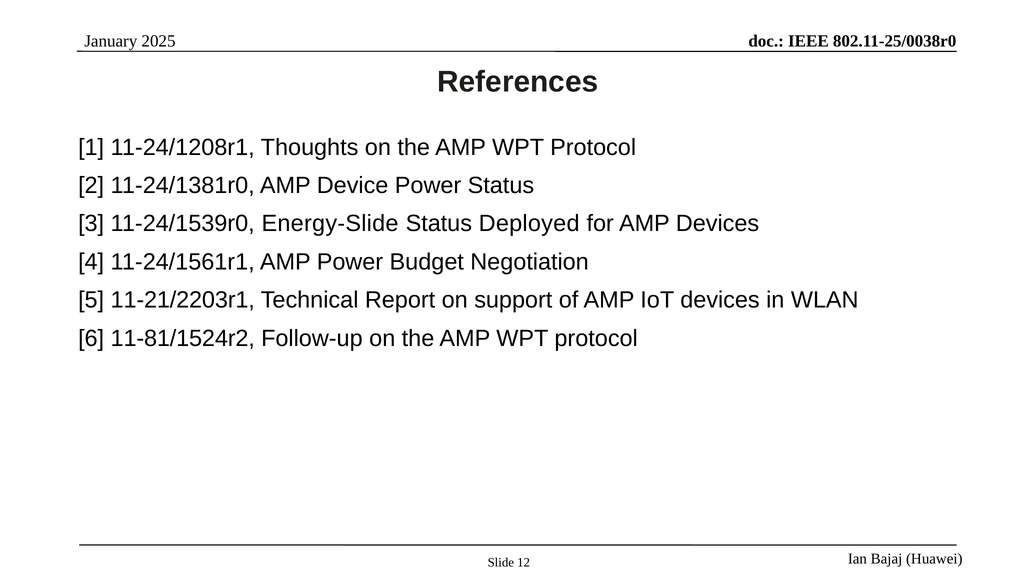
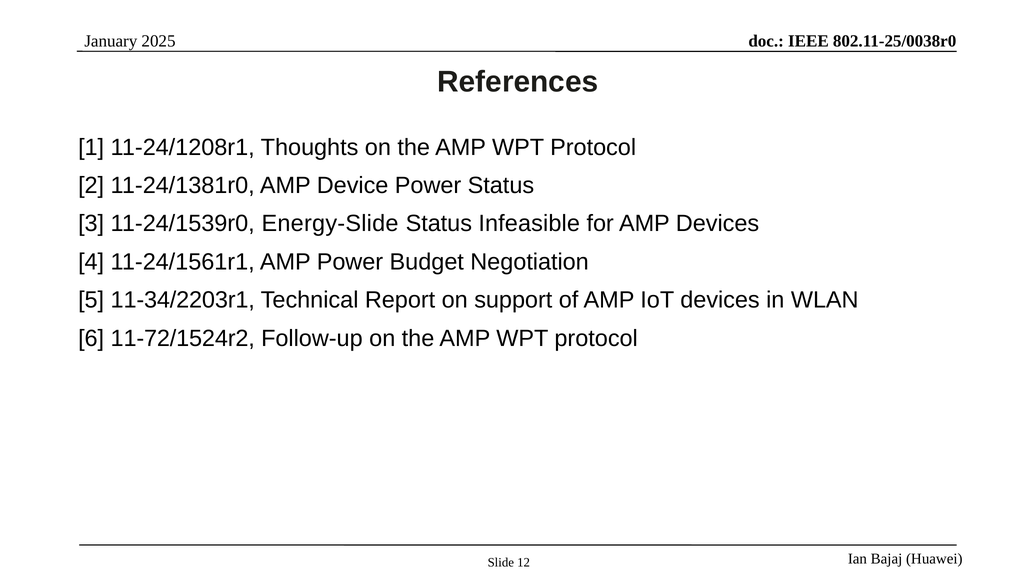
Deployed: Deployed -> Infeasible
11-21/2203r1: 11-21/2203r1 -> 11-34/2203r1
11-81/1524r2: 11-81/1524r2 -> 11-72/1524r2
